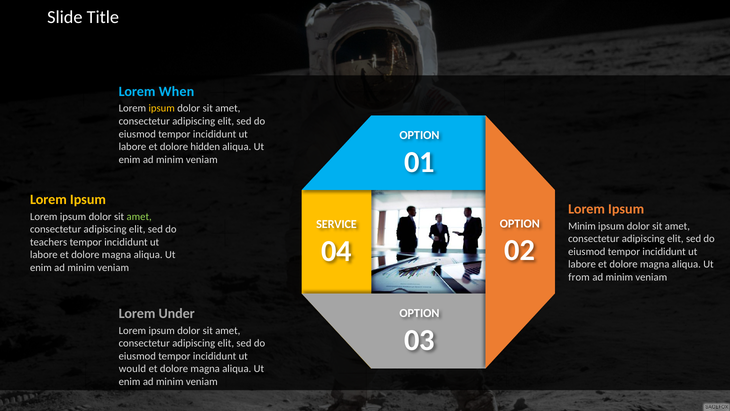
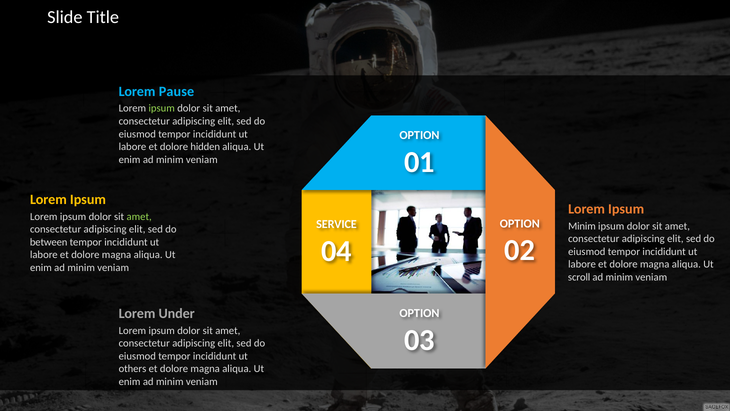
When: When -> Pause
ipsum at (162, 108) colour: yellow -> light green
teachers: teachers -> between
from: from -> scroll
would: would -> others
